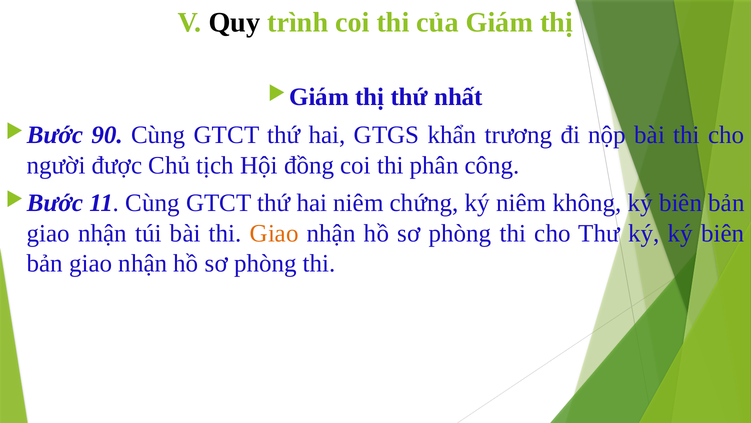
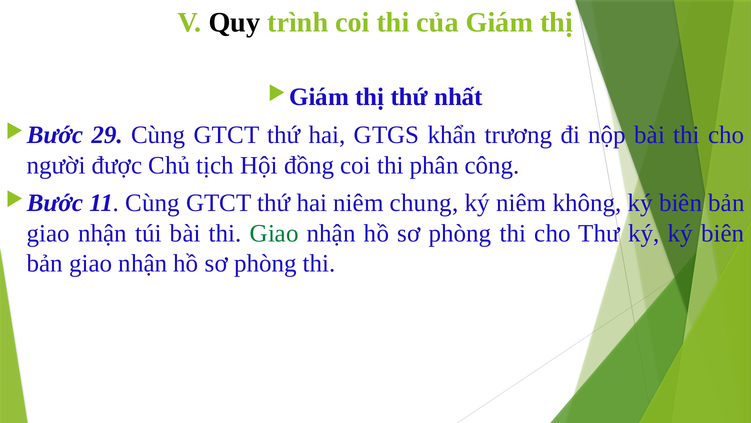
90: 90 -> 29
chứng: chứng -> chung
Giao at (274, 233) colour: orange -> green
